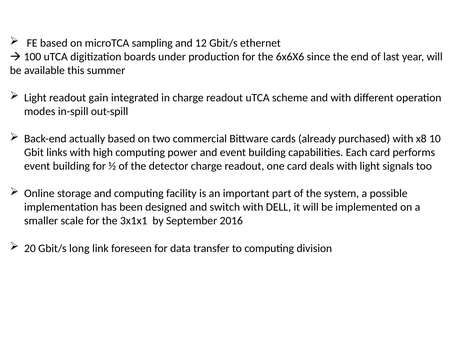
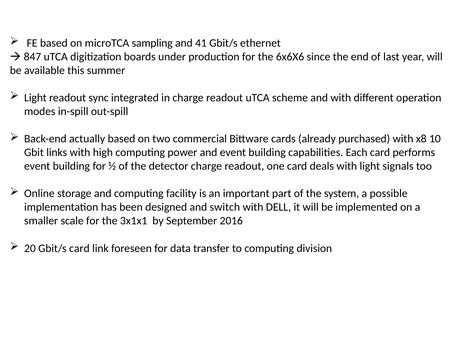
12: 12 -> 41
100: 100 -> 847
gain: gain -> sync
Gbit/s long: long -> card
